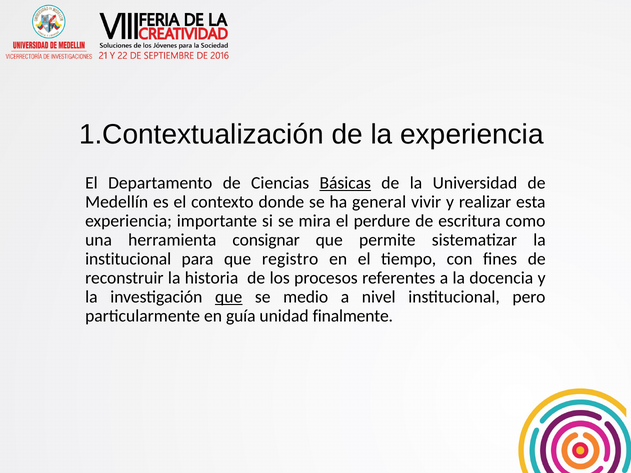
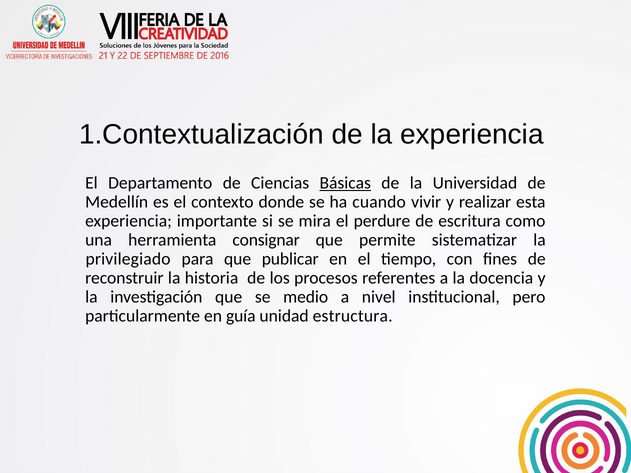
general: general -> cuando
institucional at (128, 259): institucional -> privilegiado
registro: registro -> publicar
que at (229, 297) underline: present -> none
finalmente: finalmente -> estructura
